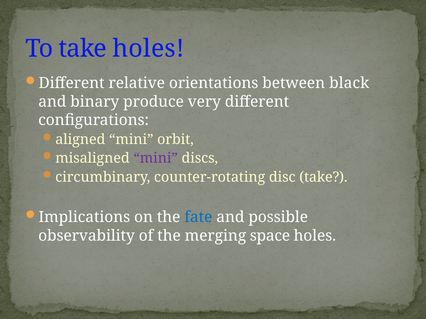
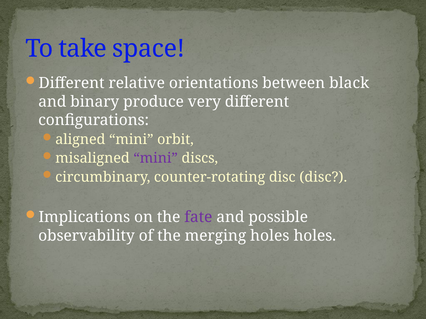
take holes: holes -> space
disc take: take -> disc
fate colour: blue -> purple
merging space: space -> holes
